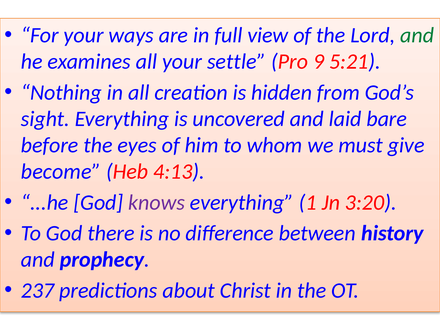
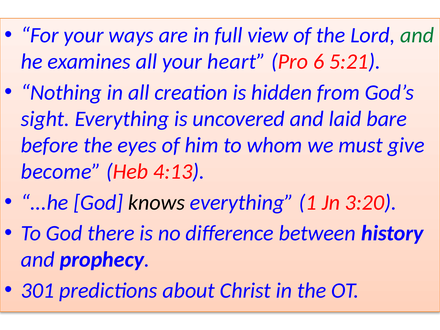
settle: settle -> heart
9: 9 -> 6
knows colour: purple -> black
237: 237 -> 301
